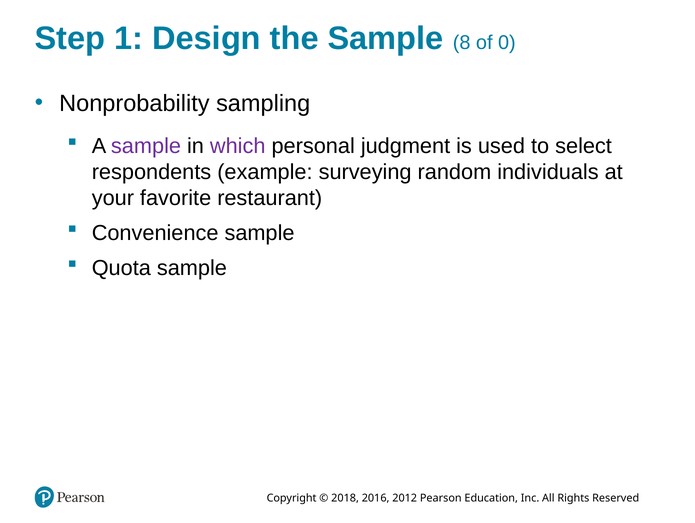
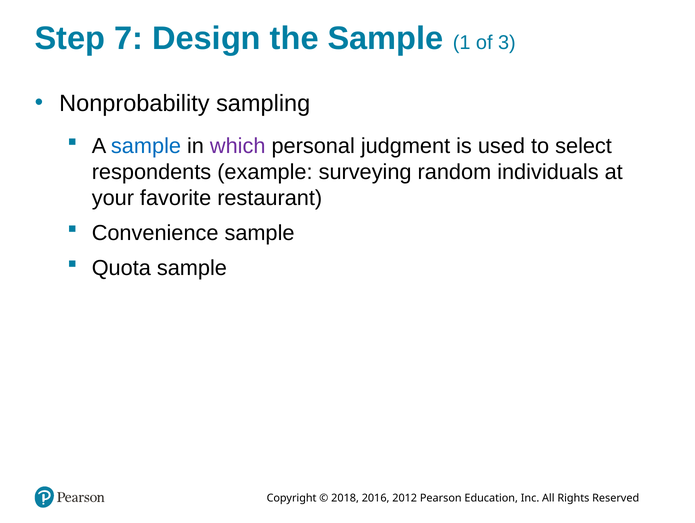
1: 1 -> 7
8: 8 -> 1
0: 0 -> 3
sample at (146, 146) colour: purple -> blue
